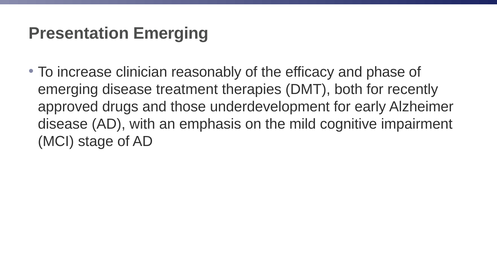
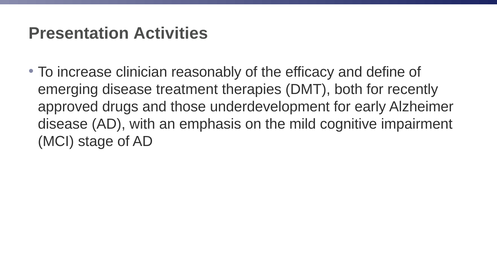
Presentation Emerging: Emerging -> Activities
phase: phase -> define
